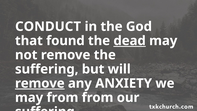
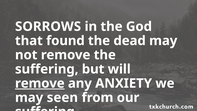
CONDUCT: CONDUCT -> SORROWS
dead underline: present -> none
may from: from -> seen
